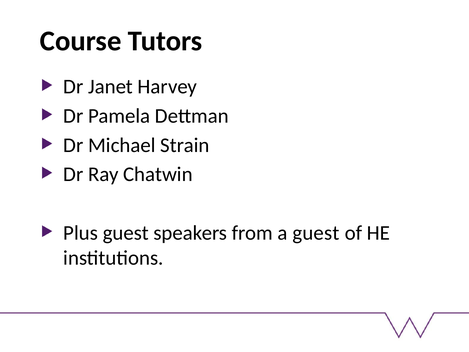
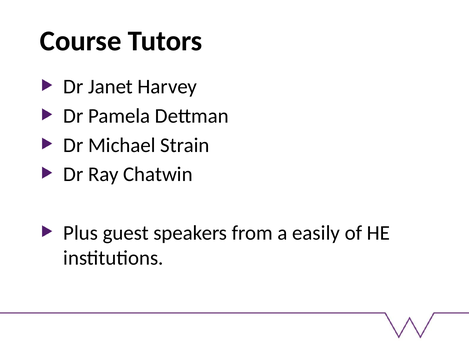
a guest: guest -> easily
